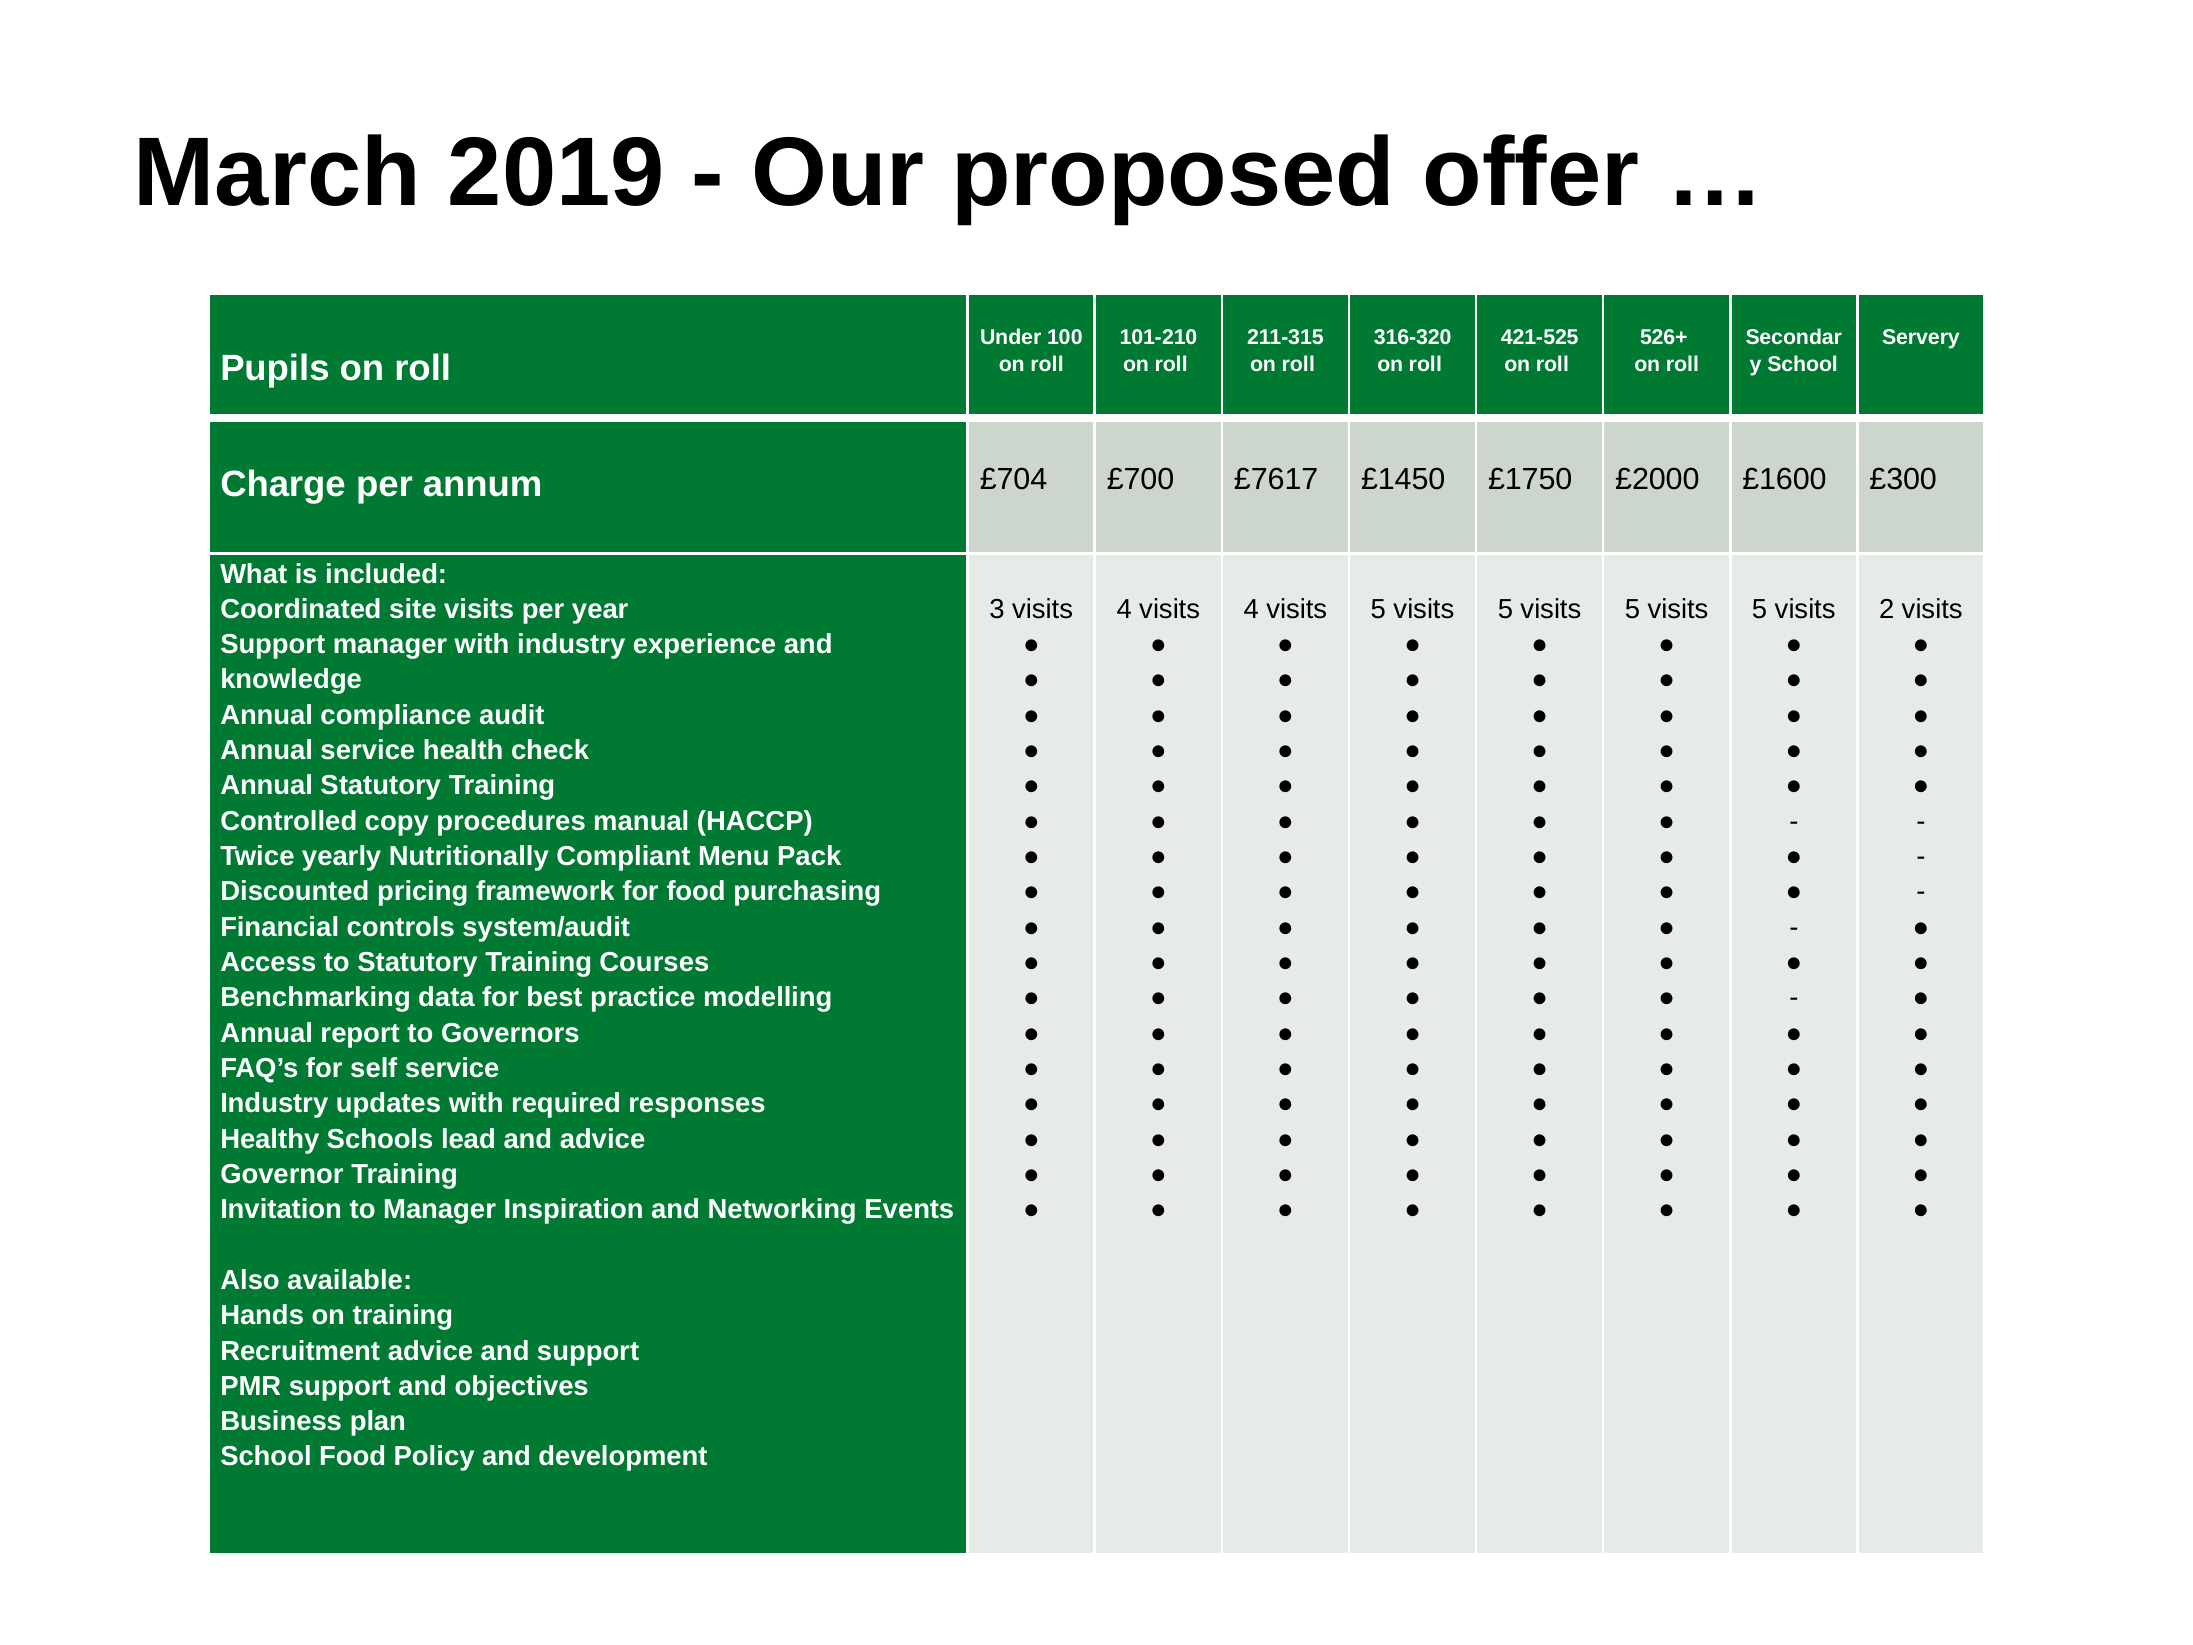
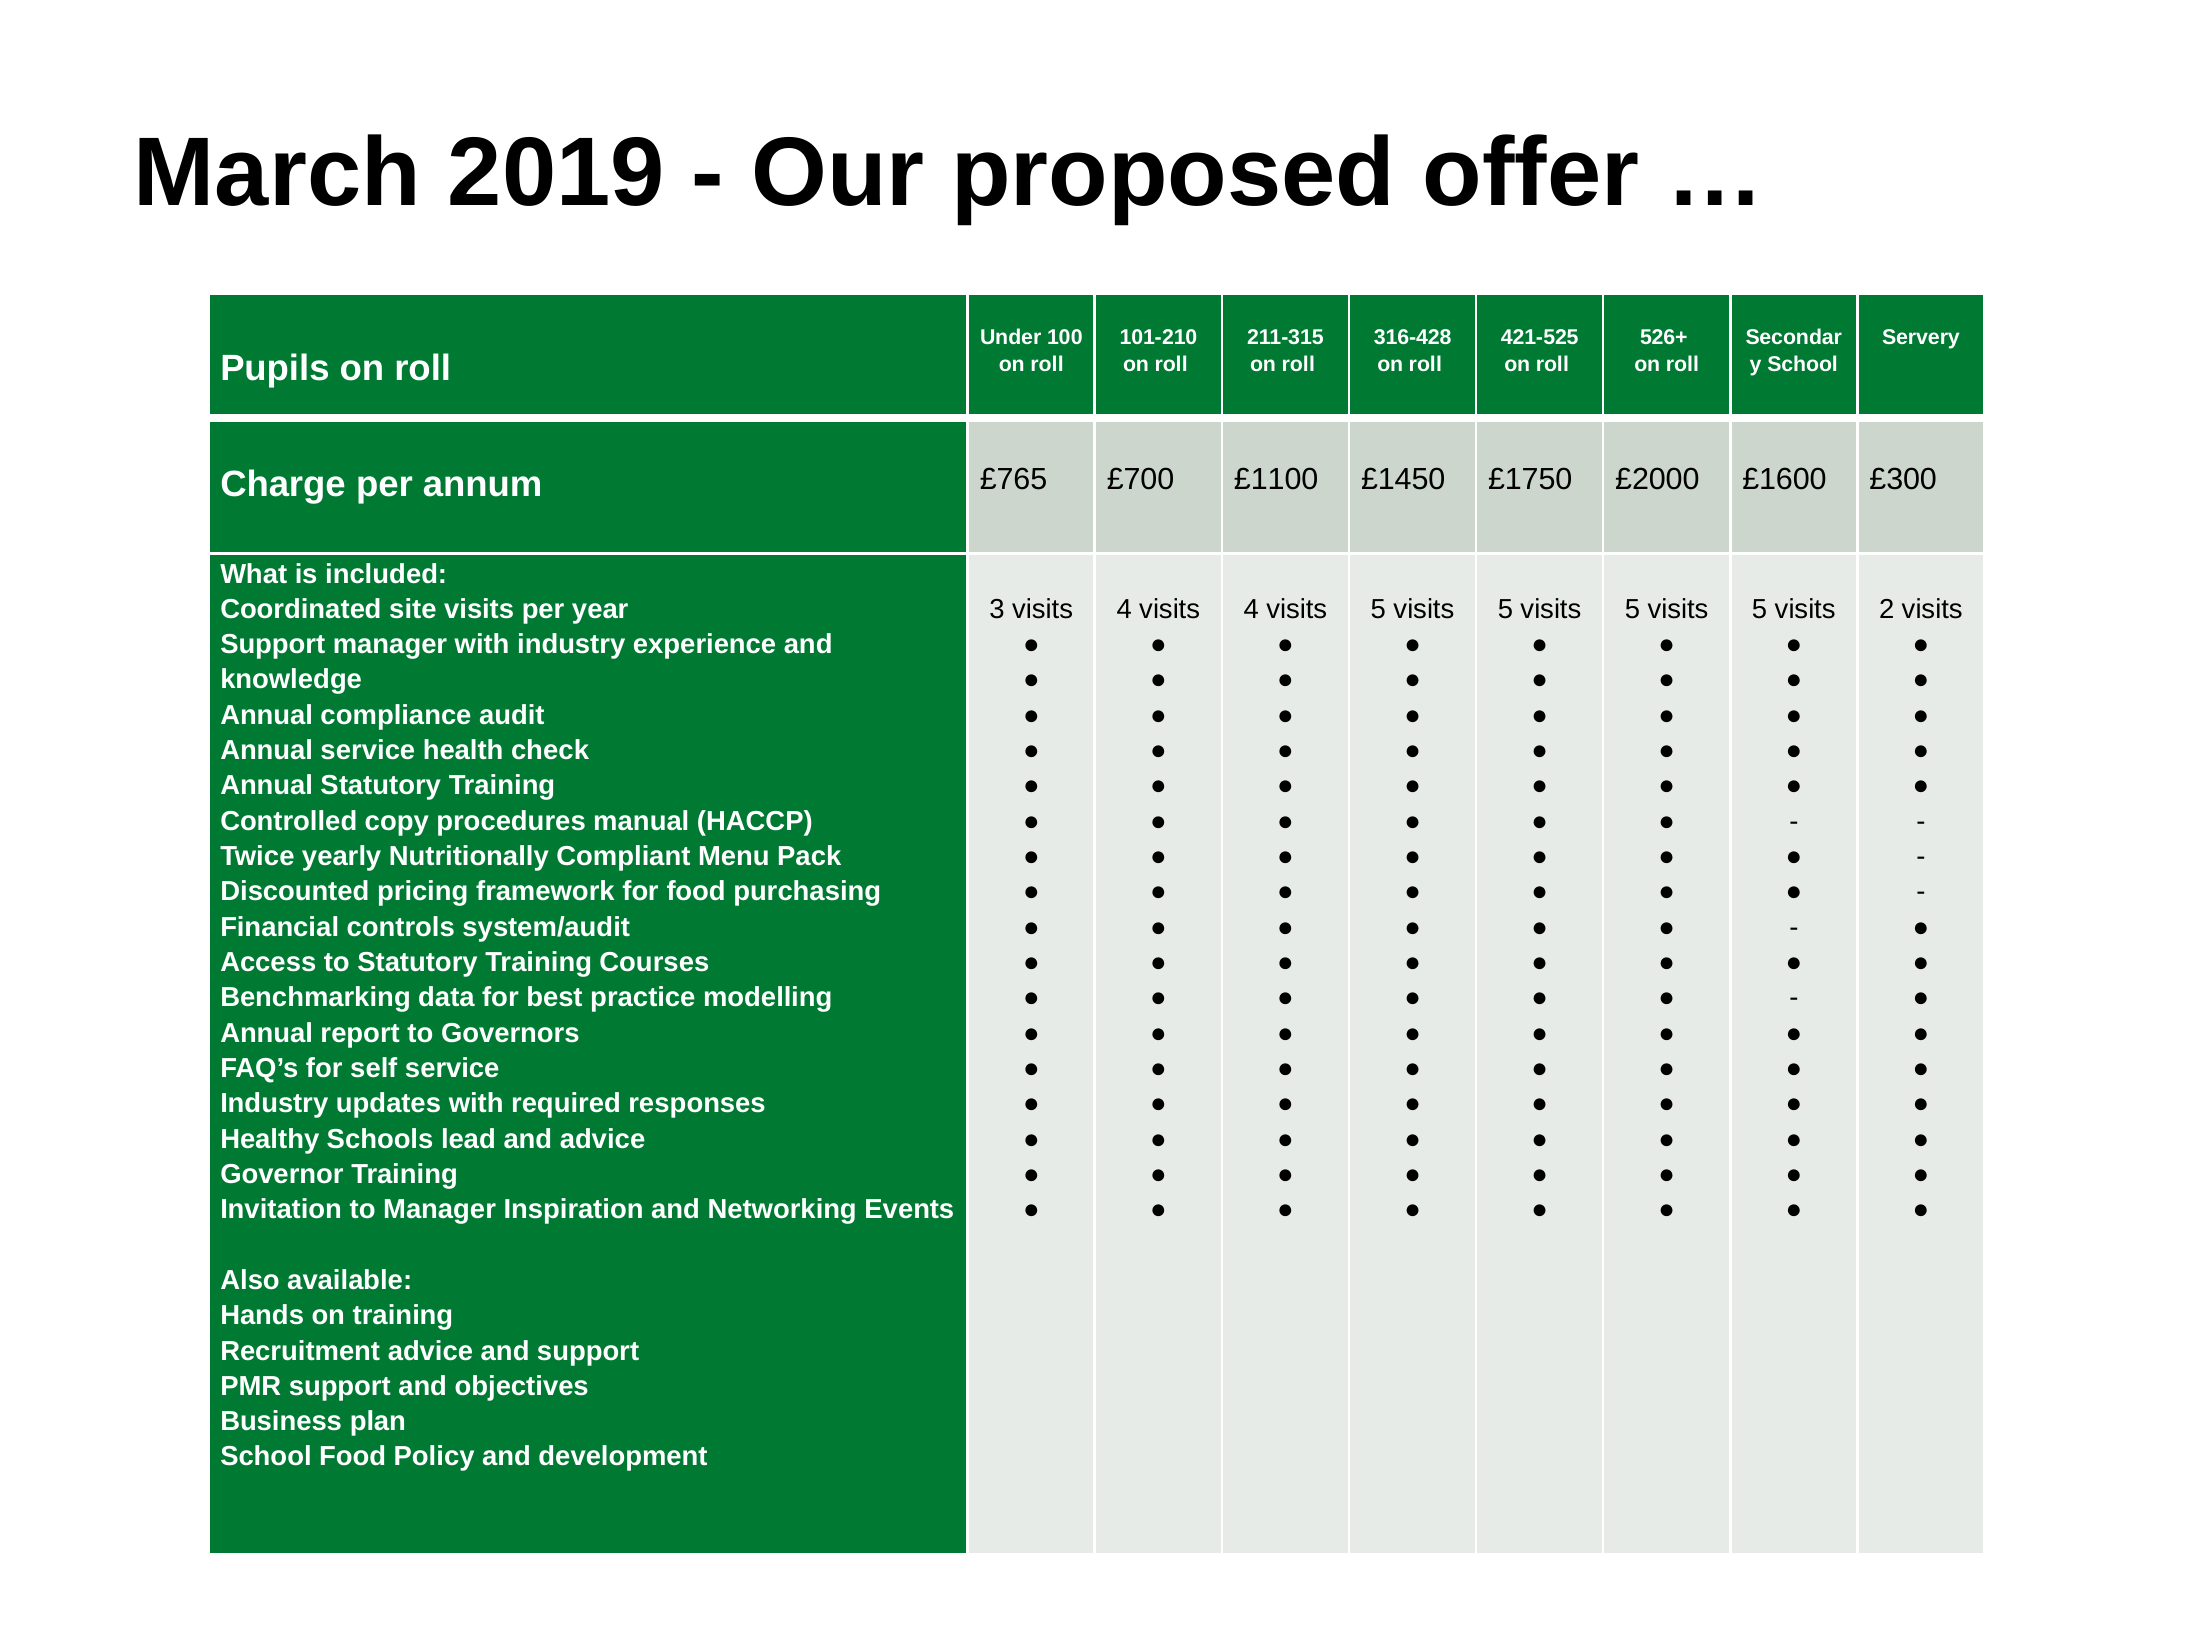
316-320: 316-320 -> 316-428
£704: £704 -> £765
£7617: £7617 -> £1100
